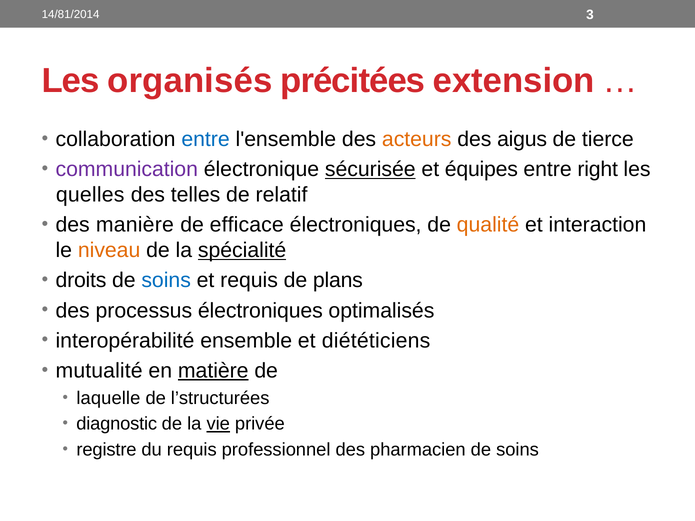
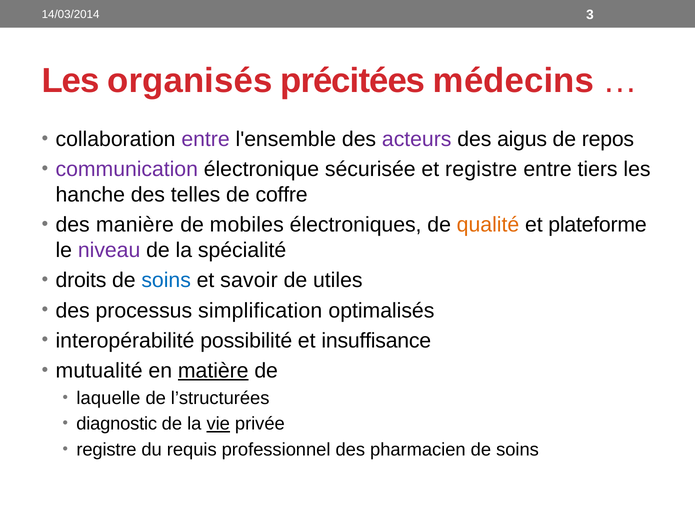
14/81/2014: 14/81/2014 -> 14/03/2014
extension: extension -> médecins
entre at (206, 139) colour: blue -> purple
acteurs colour: orange -> purple
tierce: tierce -> repos
sécurisée underline: present -> none
et équipes: équipes -> registre
right: right -> tiers
quelles: quelles -> hanche
relatif: relatif -> coffre
efficace: efficace -> mobiles
interaction: interaction -> plateforme
niveau colour: orange -> purple
spécialité underline: present -> none
et requis: requis -> savoir
plans: plans -> utiles
processus électroniques: électroniques -> simplification
ensemble: ensemble -> possibilité
diététiciens: diététiciens -> insuffisance
